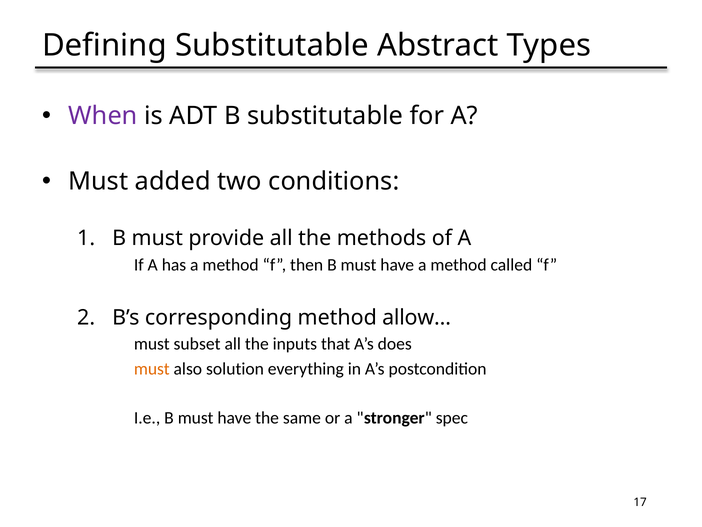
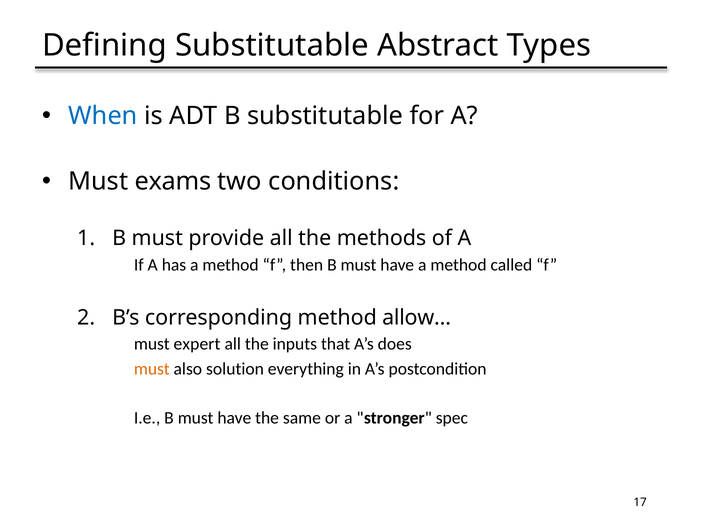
When colour: purple -> blue
added: added -> exams
subset: subset -> expert
